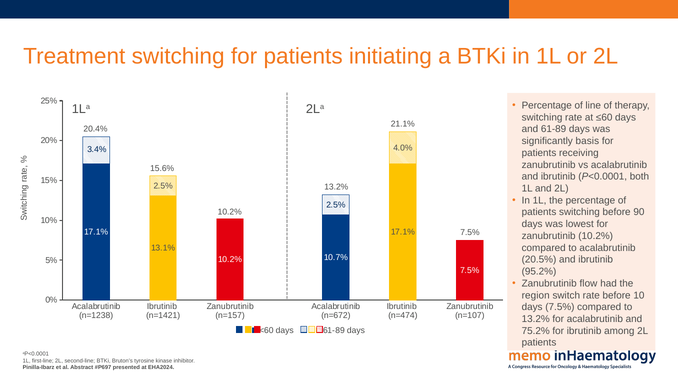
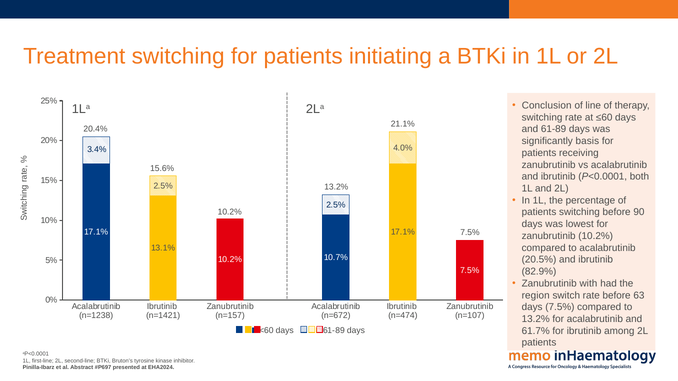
Percentage at (547, 106): Percentage -> Conclusion
95.2%: 95.2% -> 82.9%
flow: flow -> with
10: 10 -> 63
75.2%: 75.2% -> 61.7%
